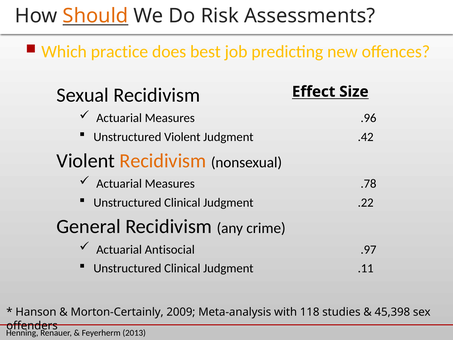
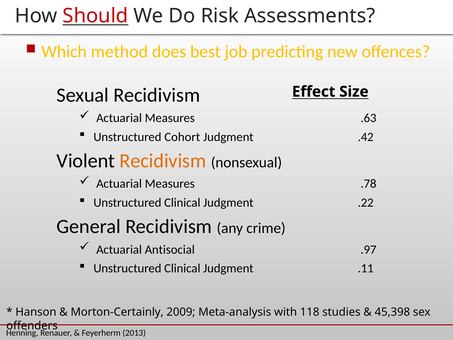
Should colour: orange -> red
practice: practice -> method
.96: .96 -> .63
Unstructured Violent: Violent -> Cohort
